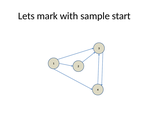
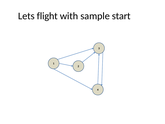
mark: mark -> flight
